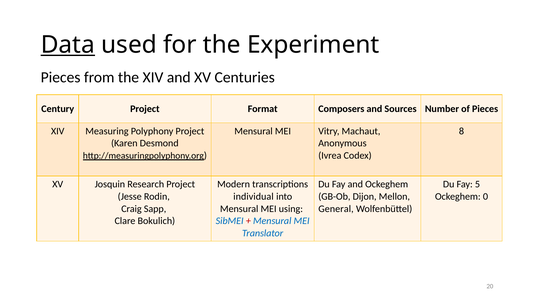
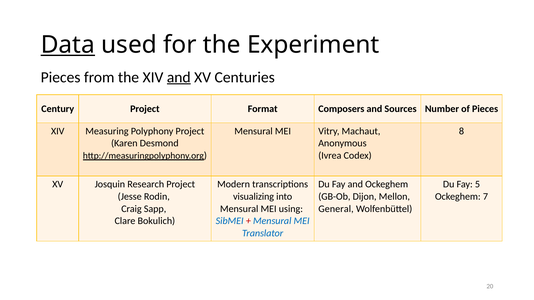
and at (179, 77) underline: none -> present
individual: individual -> visualizing
0: 0 -> 7
